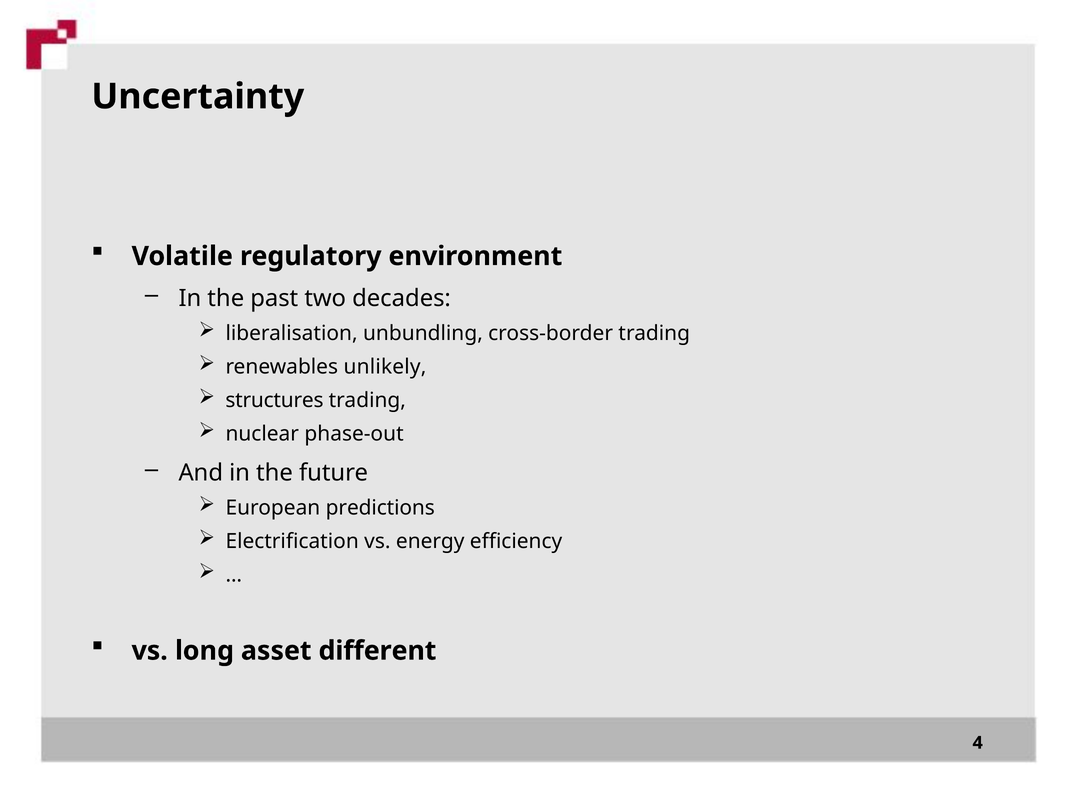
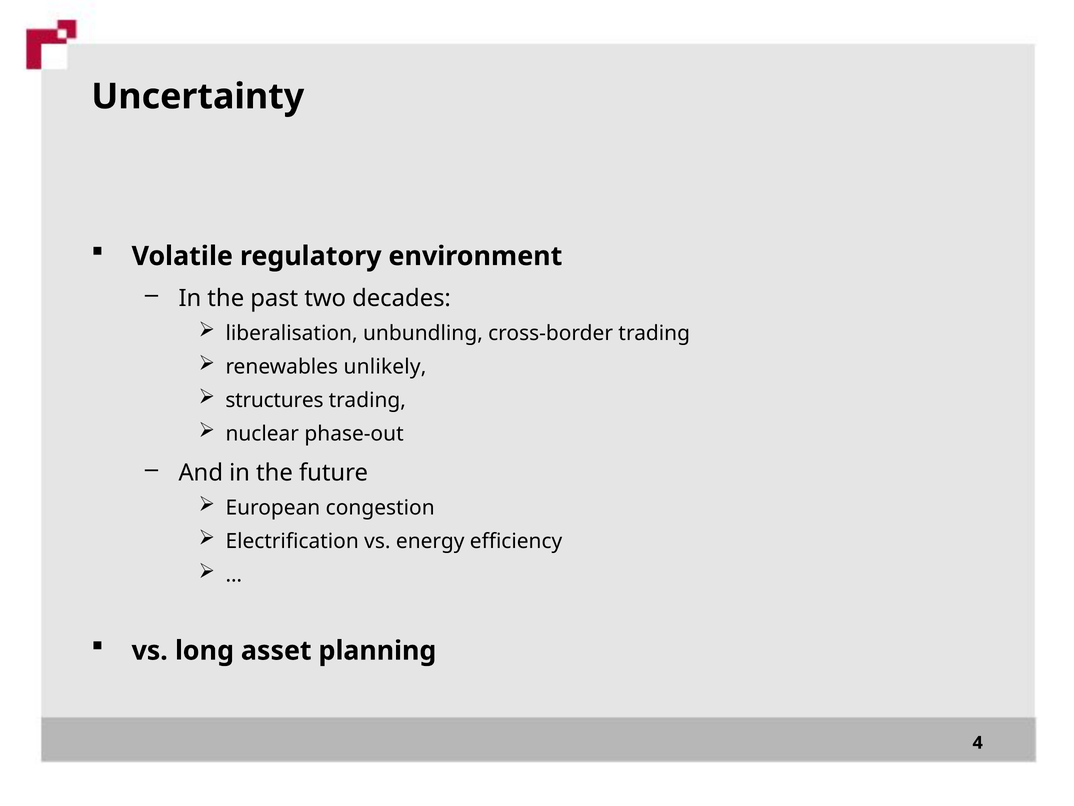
predictions: predictions -> congestion
different: different -> planning
